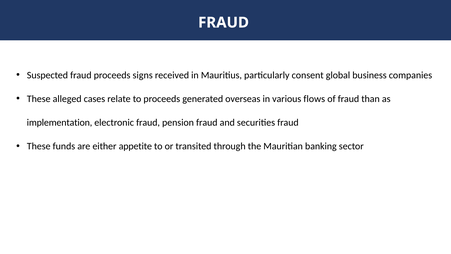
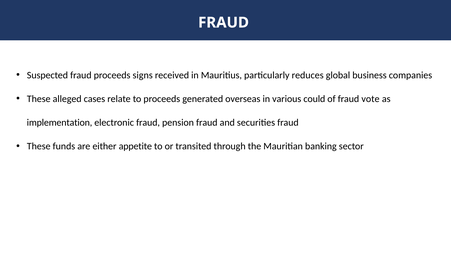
consent: consent -> reduces
flows: flows -> could
than: than -> vote
